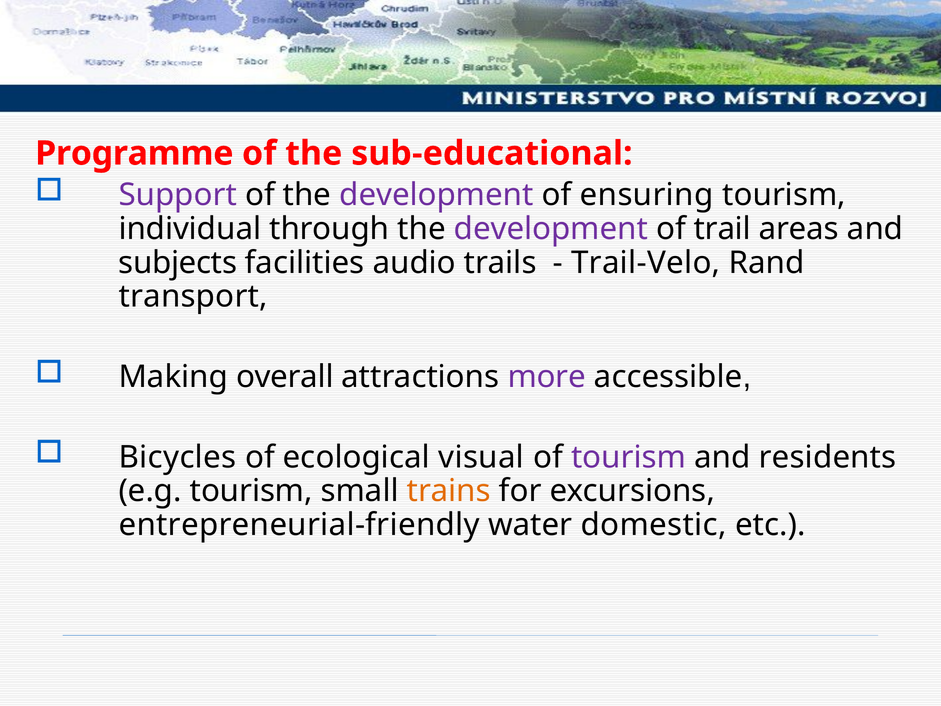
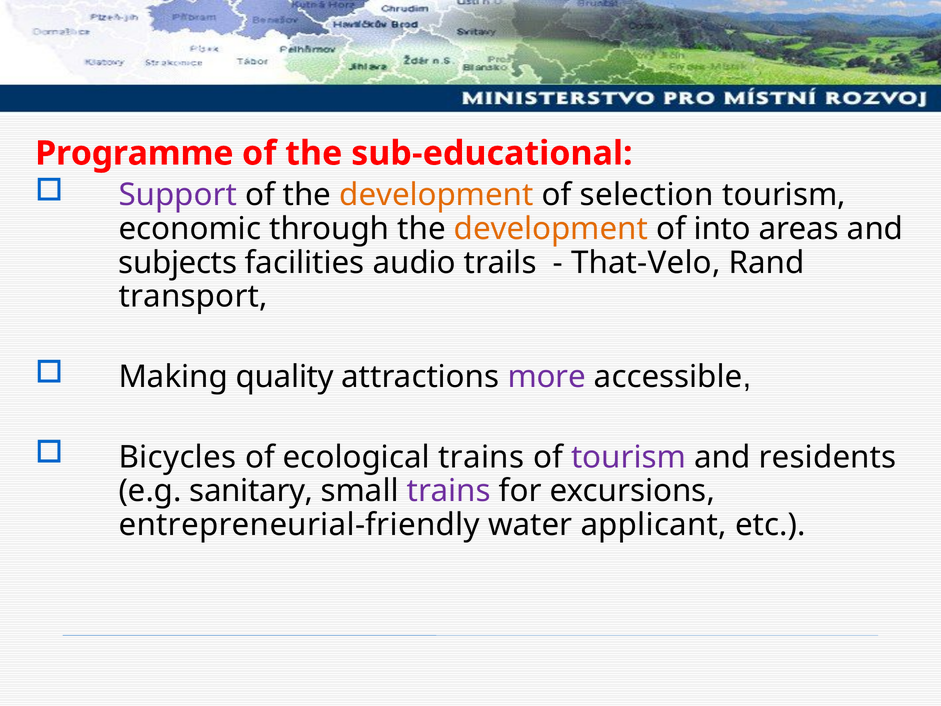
development at (436, 195) colour: purple -> orange
ensuring: ensuring -> selection
individual: individual -> economic
development at (551, 229) colour: purple -> orange
trail: trail -> into
Trail-Velo: Trail-Velo -> That-Velo
overall: overall -> quality
ecological visual: visual -> trains
e.g tourism: tourism -> sanitary
trains at (449, 491) colour: orange -> purple
domestic: domestic -> applicant
